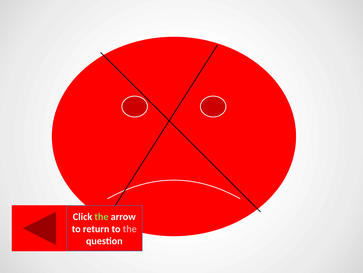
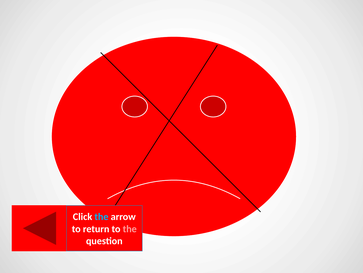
the at (101, 216) colour: light green -> light blue
